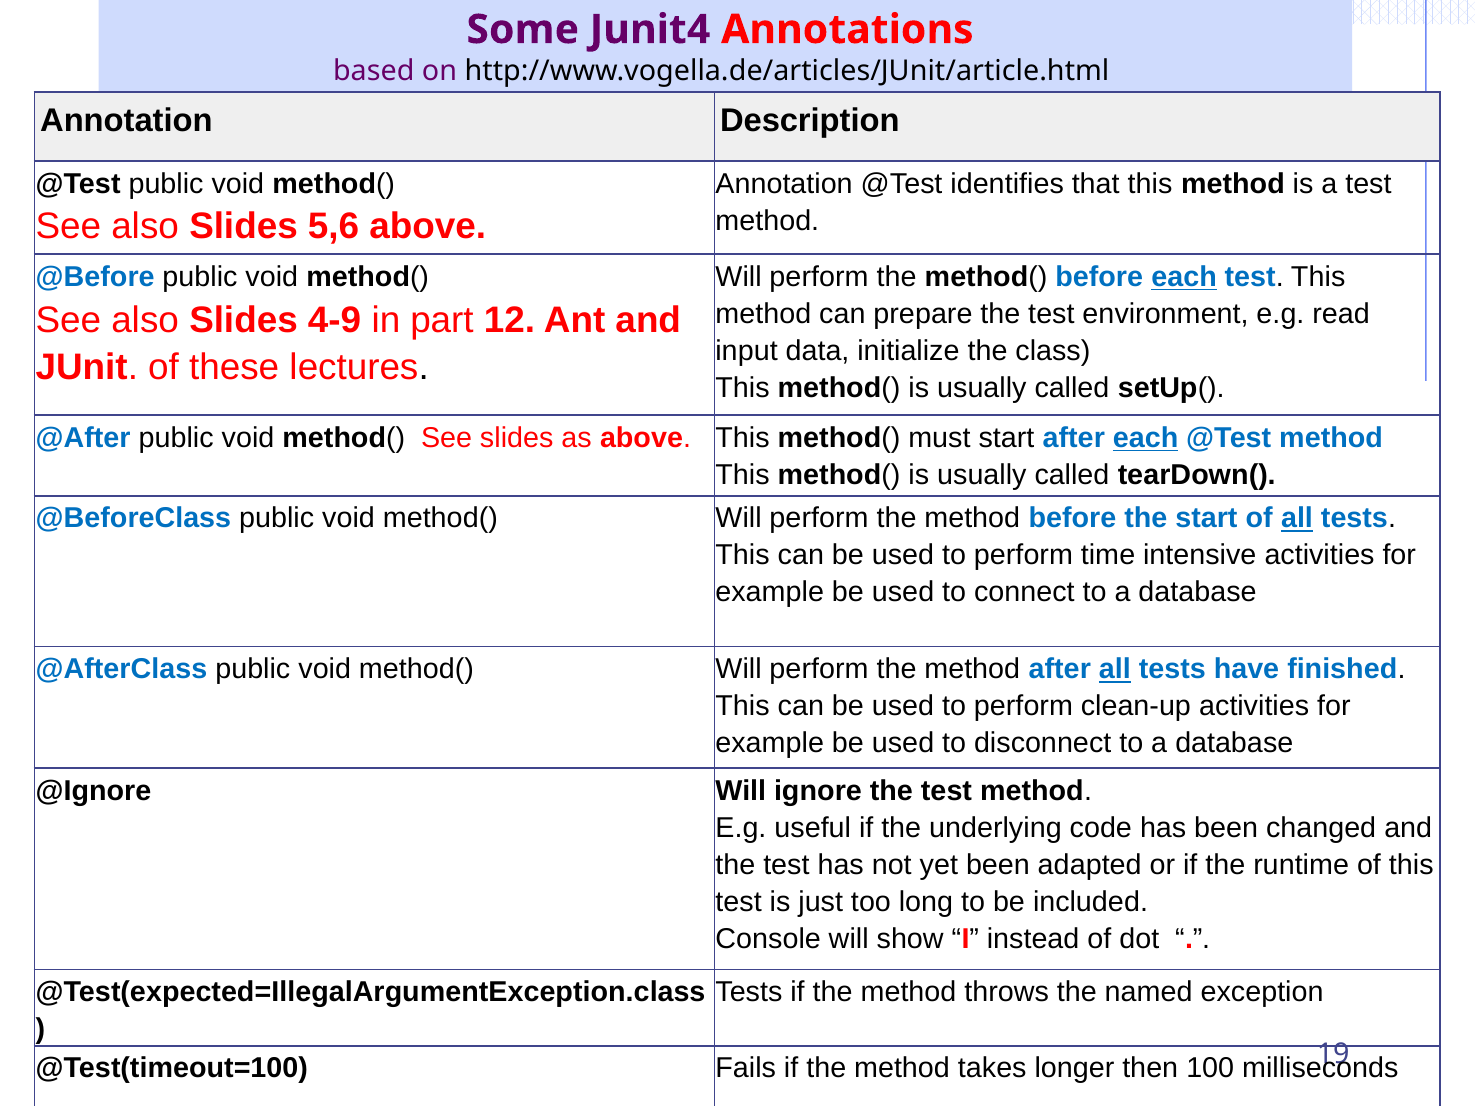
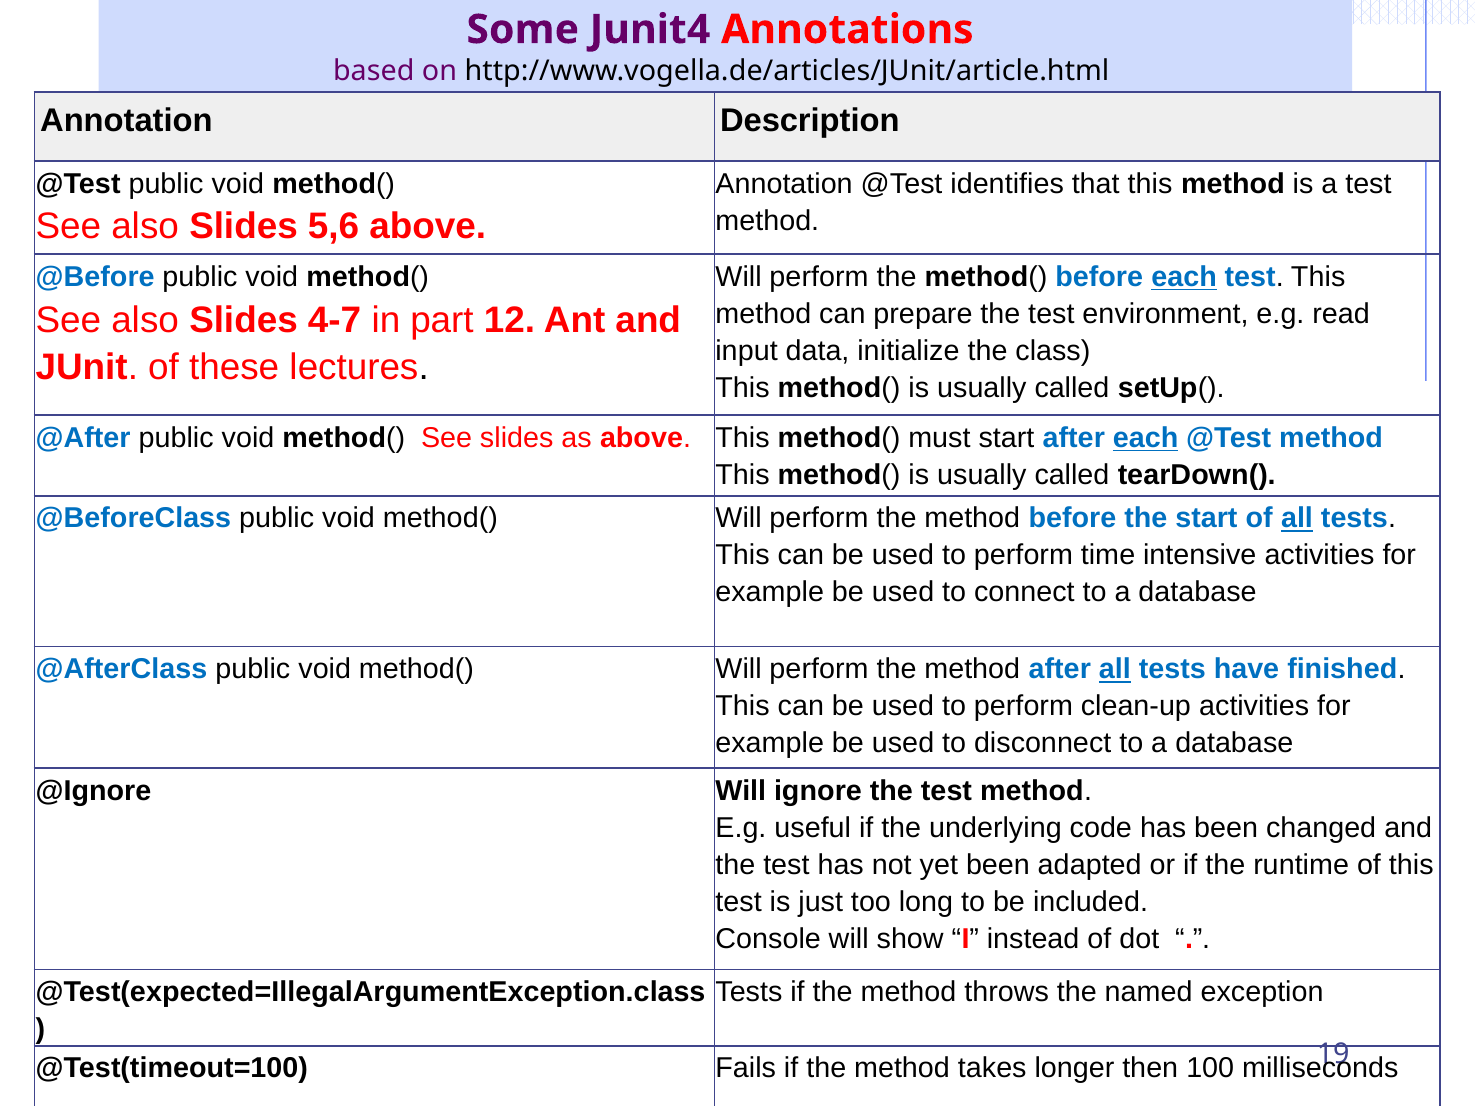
4-9: 4-9 -> 4-7
